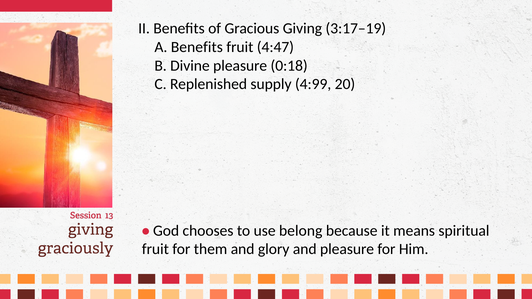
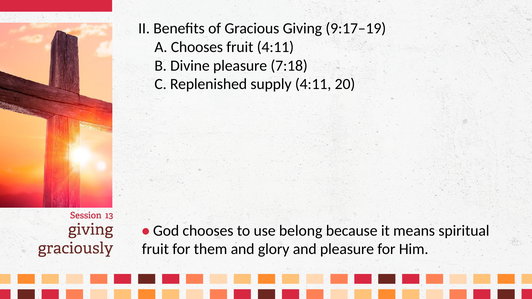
3:17–19: 3:17–19 -> 9:17–19
A Benefits: Benefits -> Chooses
fruit 4:47: 4:47 -> 4:11
0:18: 0:18 -> 7:18
supply 4:99: 4:99 -> 4:11
